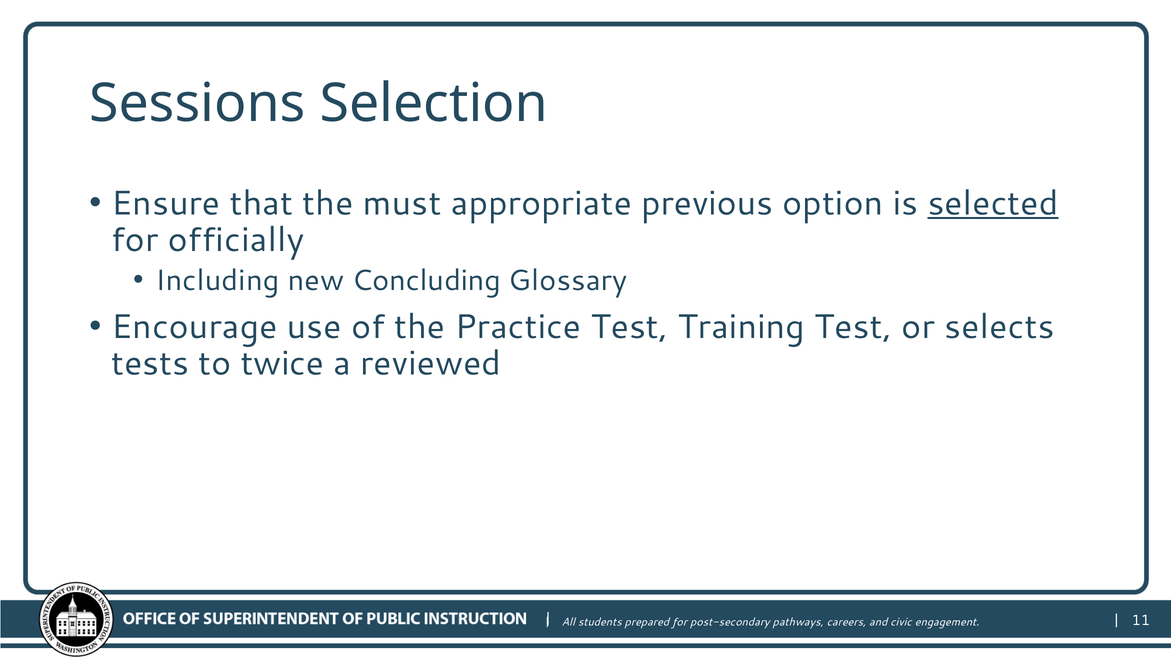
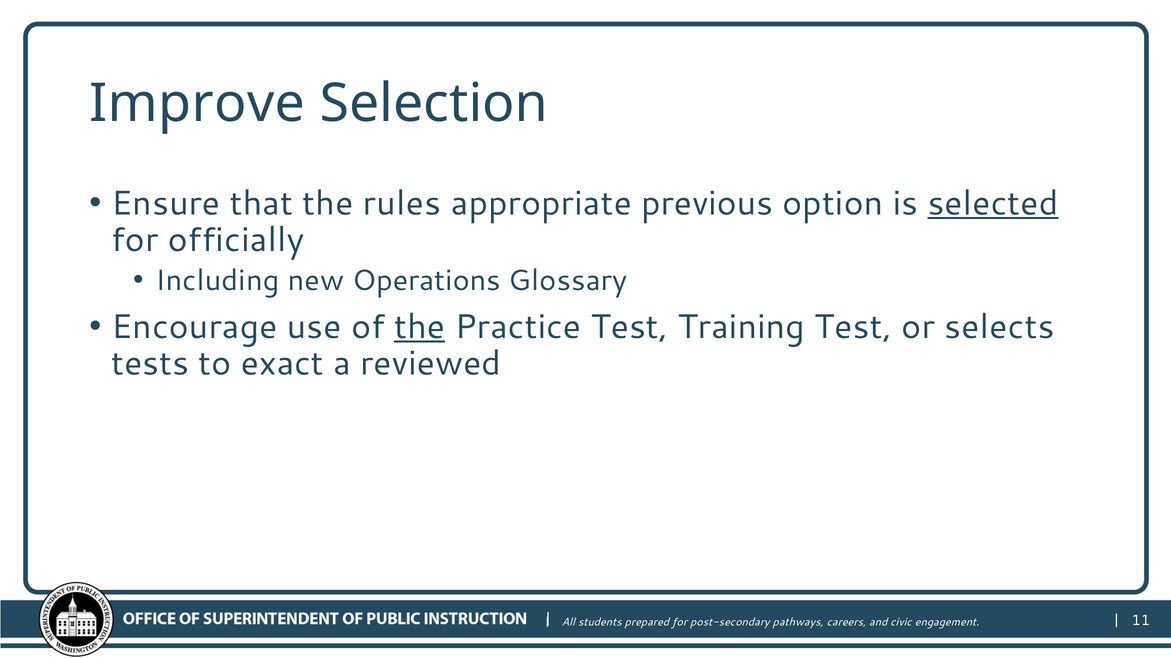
Sessions: Sessions -> Improve
must: must -> rules
Concluding: Concluding -> Operations
the at (420, 327) underline: none -> present
twice: twice -> exact
